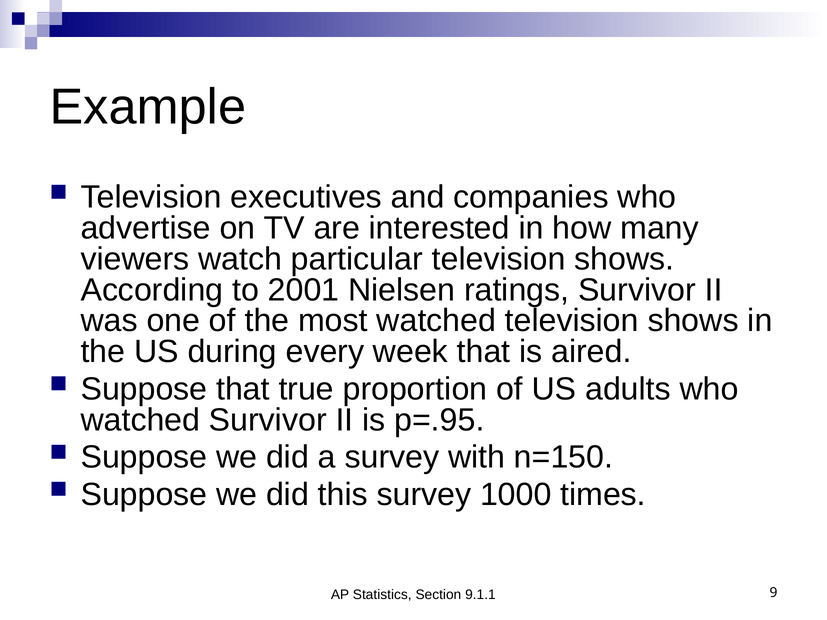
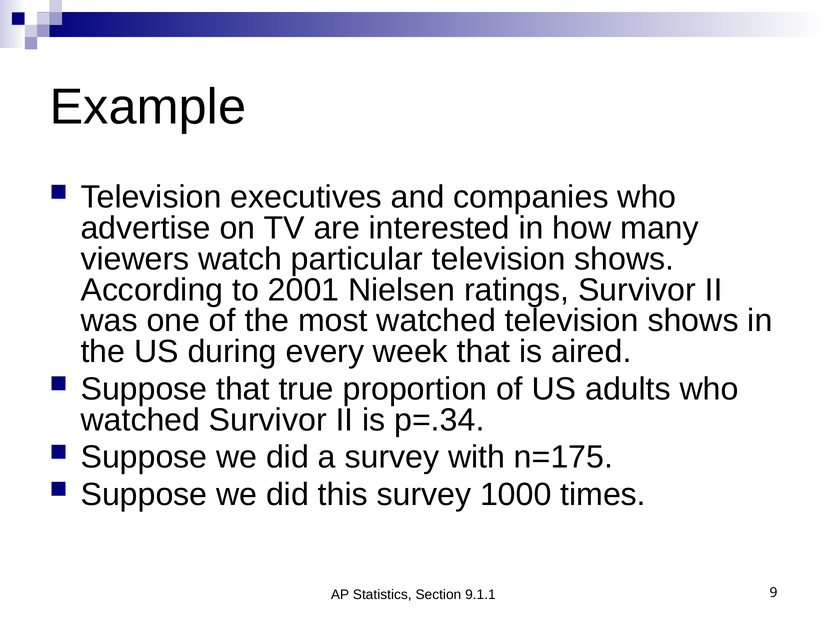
p=.95: p=.95 -> p=.34
n=150: n=150 -> n=175
